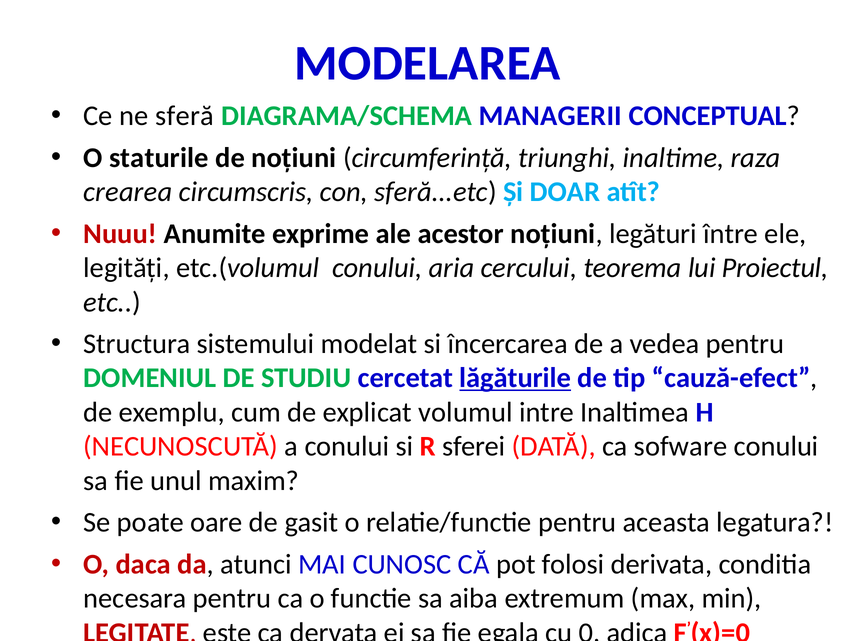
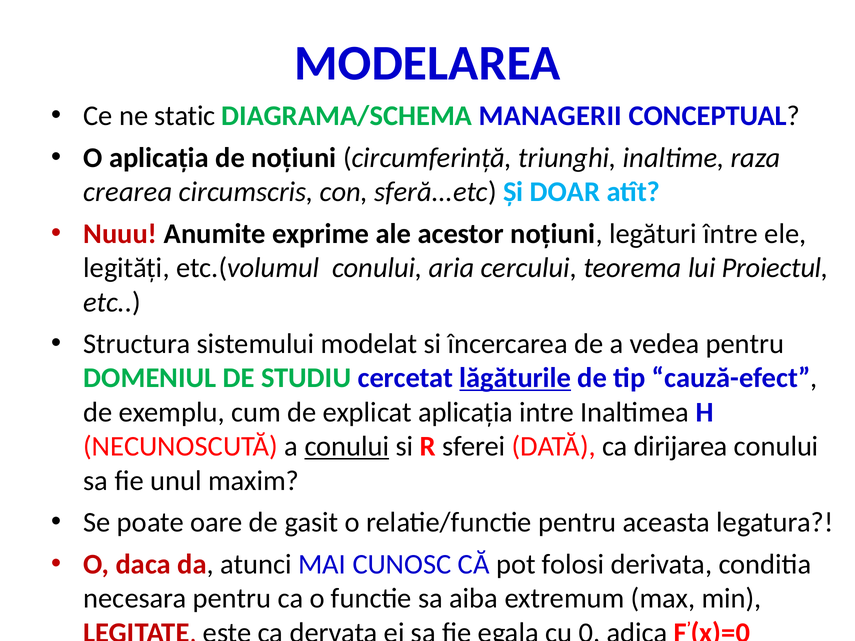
sferă: sferă -> static
O staturile: staturile -> aplicația
explicat volumul: volumul -> aplicația
conului at (347, 447) underline: none -> present
sofware: sofware -> dirijarea
